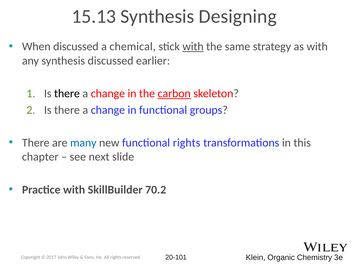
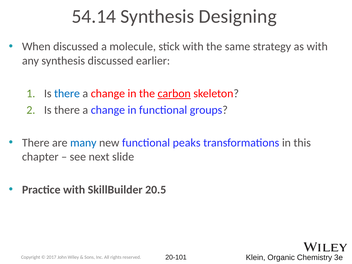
15.13: 15.13 -> 54.14
chemical: chemical -> molecule
with at (193, 47) underline: present -> none
there at (67, 94) colour: black -> blue
functional rights: rights -> peaks
70.2: 70.2 -> 20.5
